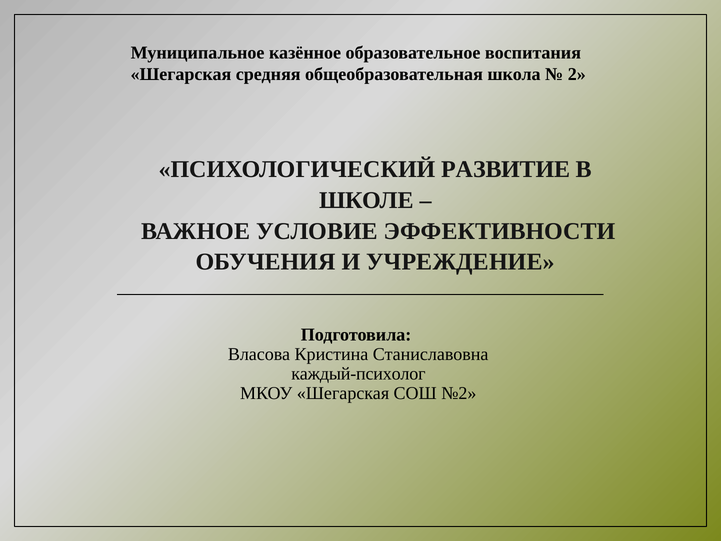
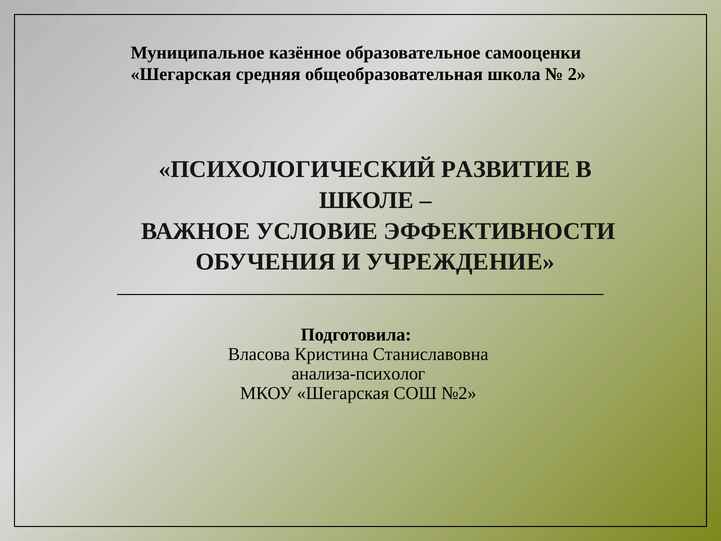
воспитания: воспитания -> самооценки
каждый-психолог: каждый-психолог -> анализа-психолог
